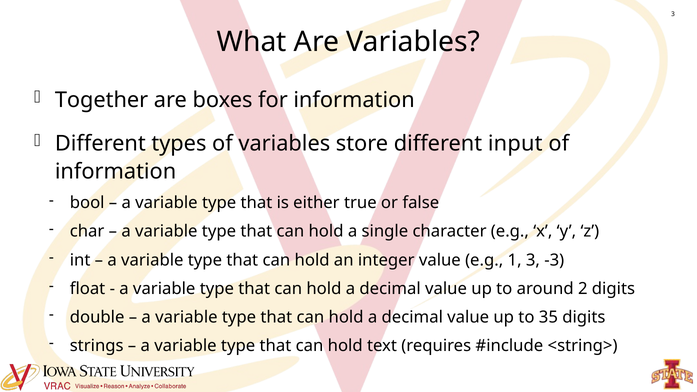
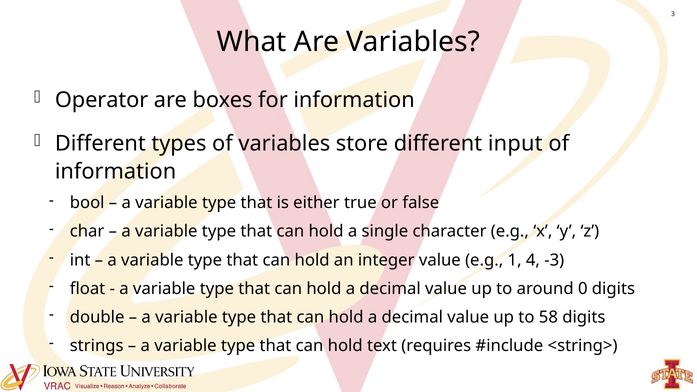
Together: Together -> Operator
1 3: 3 -> 4
2: 2 -> 0
35: 35 -> 58
